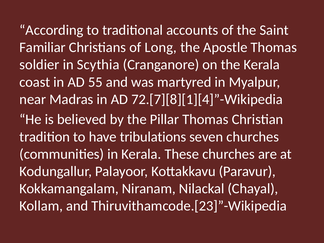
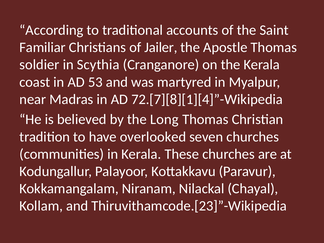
Long: Long -> Jailer
55: 55 -> 53
Pillar: Pillar -> Long
tribulations: tribulations -> overlooked
